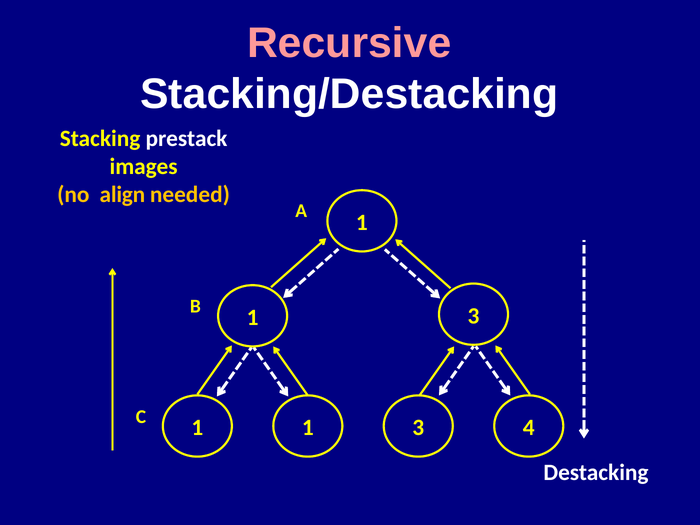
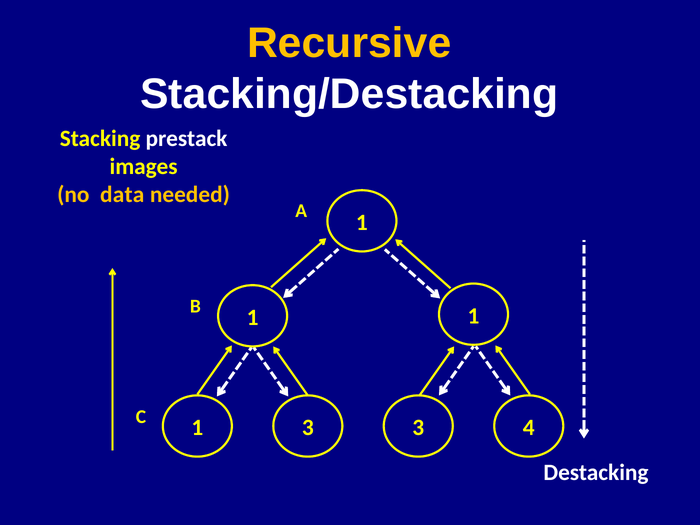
Recursive colour: pink -> yellow
align: align -> data
3 at (473, 316): 3 -> 1
1 1: 1 -> 3
